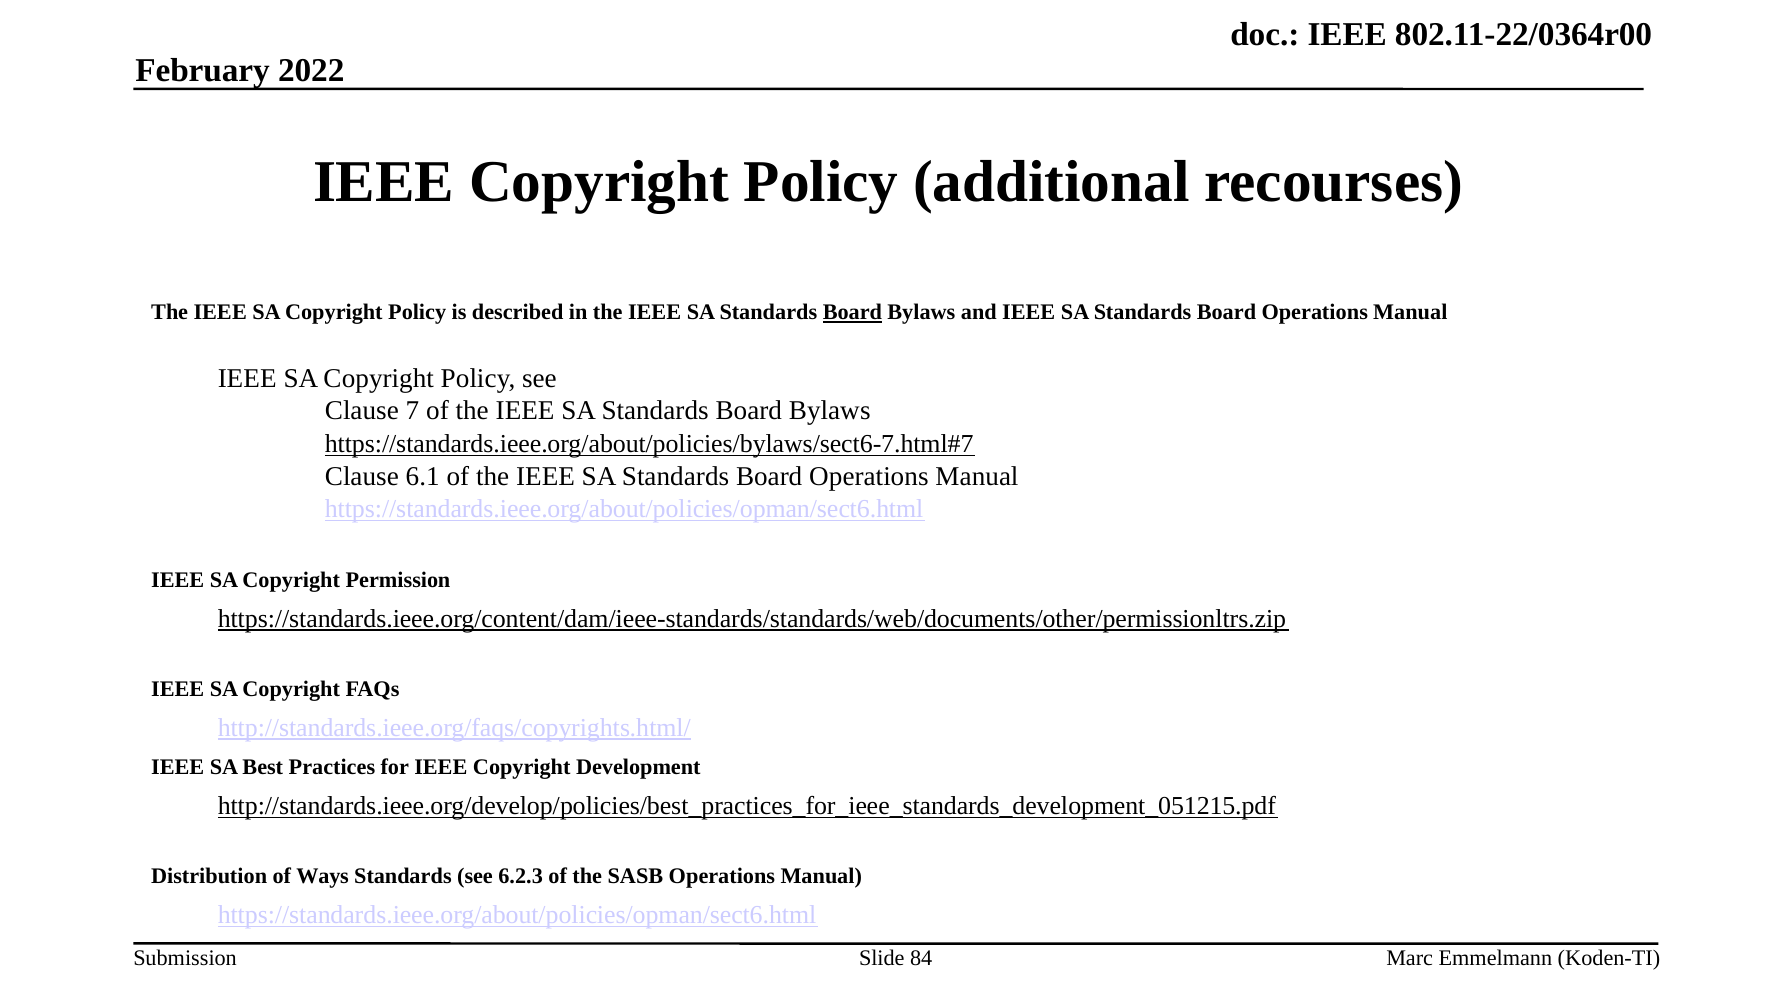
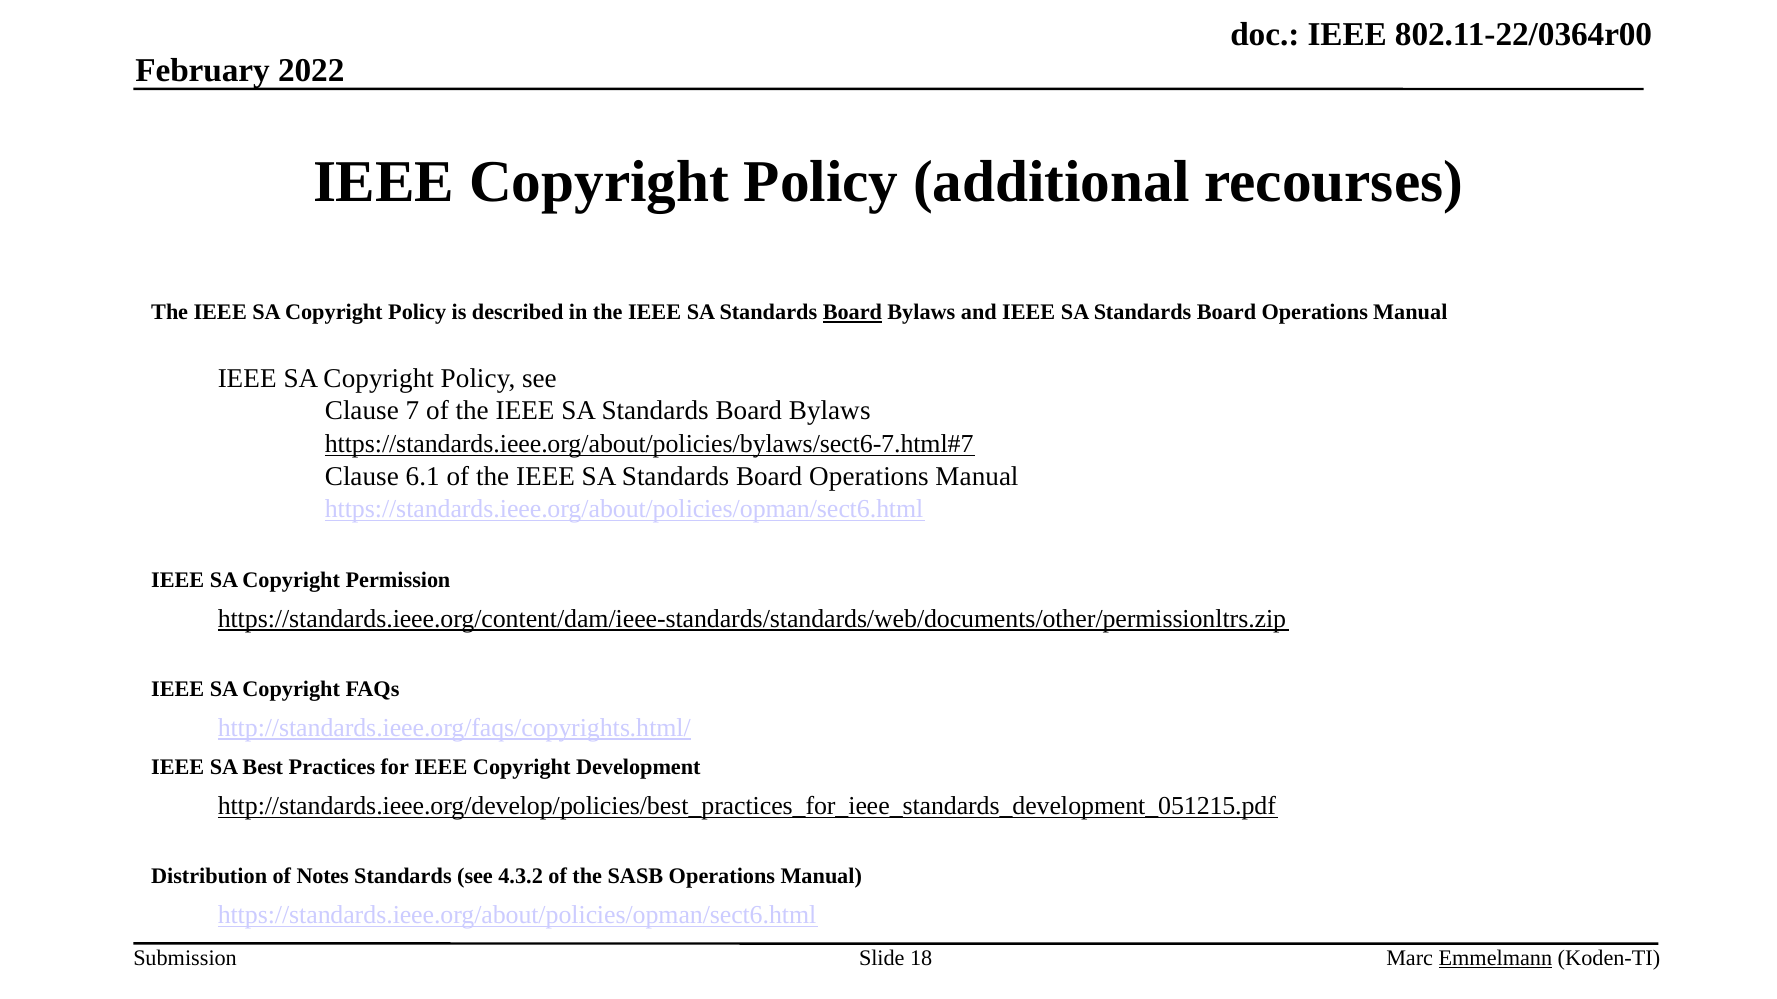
Ways: Ways -> Notes
6.2.3: 6.2.3 -> 4.3.2
84: 84 -> 18
Emmelmann underline: none -> present
